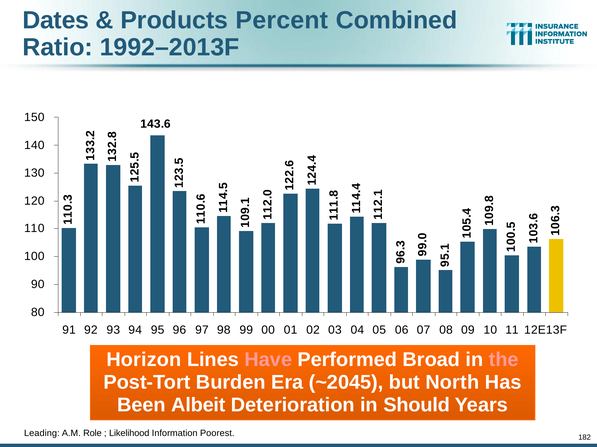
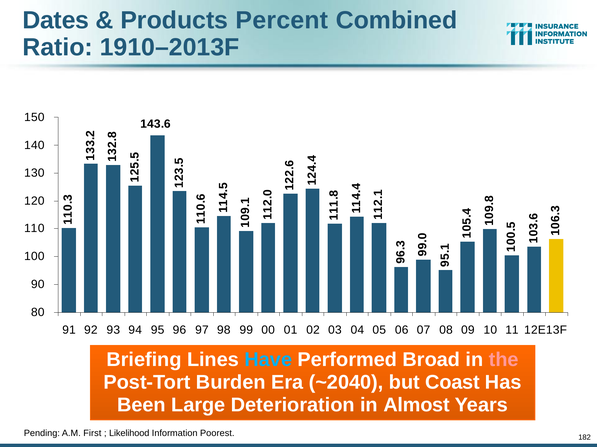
1992–2013F: 1992–2013F -> 1910–2013F
Horizon: Horizon -> Briefing
Have colour: pink -> light blue
~2045: ~2045 -> ~2040
North: North -> Coast
Albeit: Albeit -> Large
Should: Should -> Almost
Leading: Leading -> Pending
Role: Role -> First
